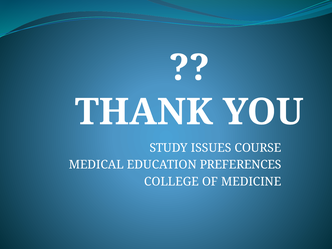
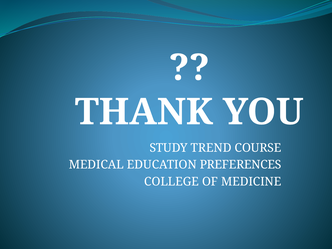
ISSUES: ISSUES -> TREND
